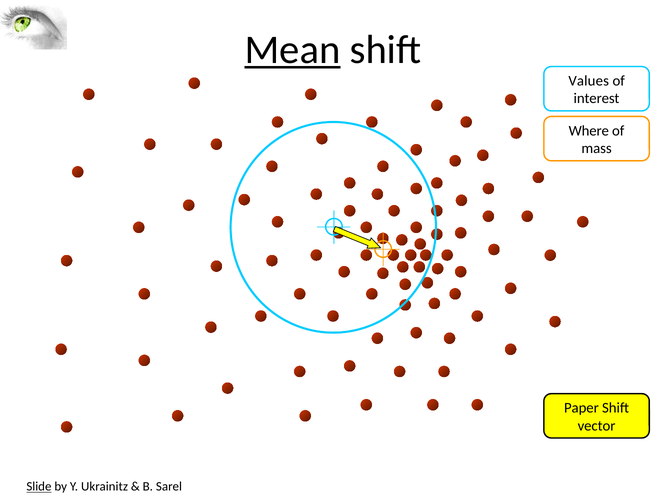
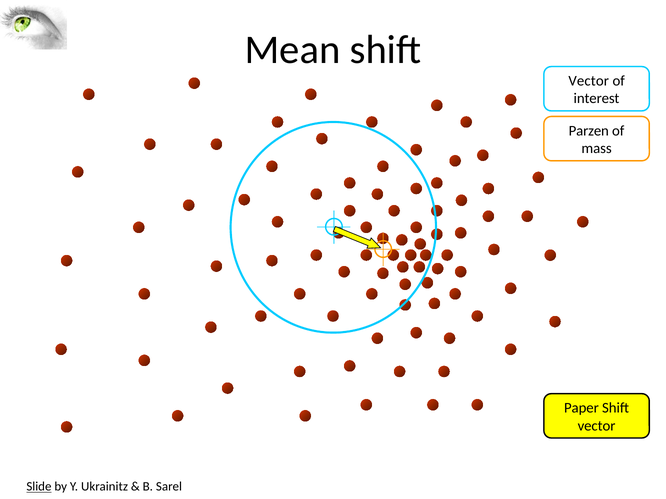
Mean underline: present -> none
Values at (589, 81): Values -> Vector
Where: Where -> Parzen
